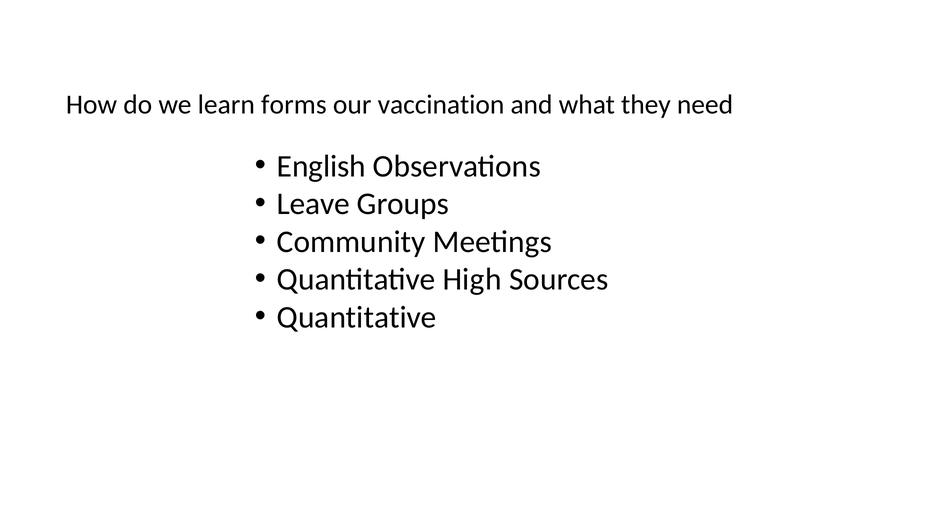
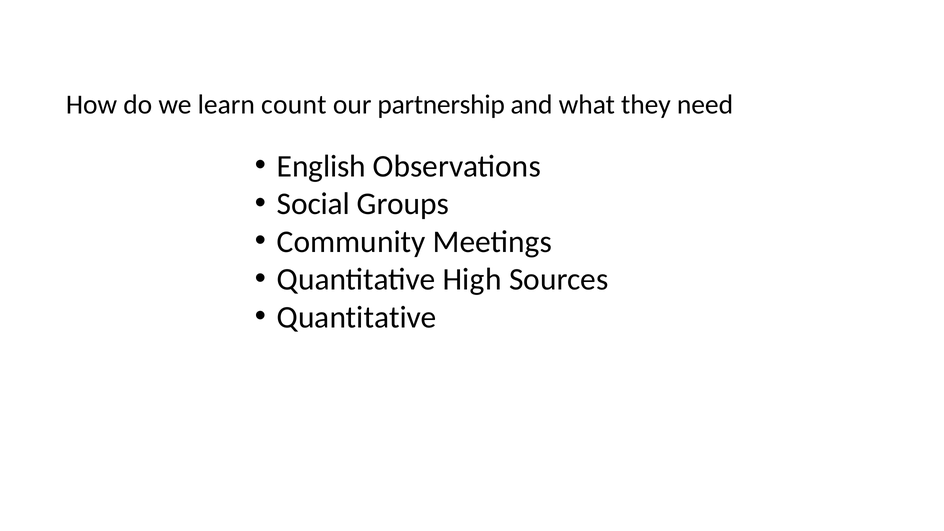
forms: forms -> count
vaccination: vaccination -> partnership
Leave: Leave -> Social
